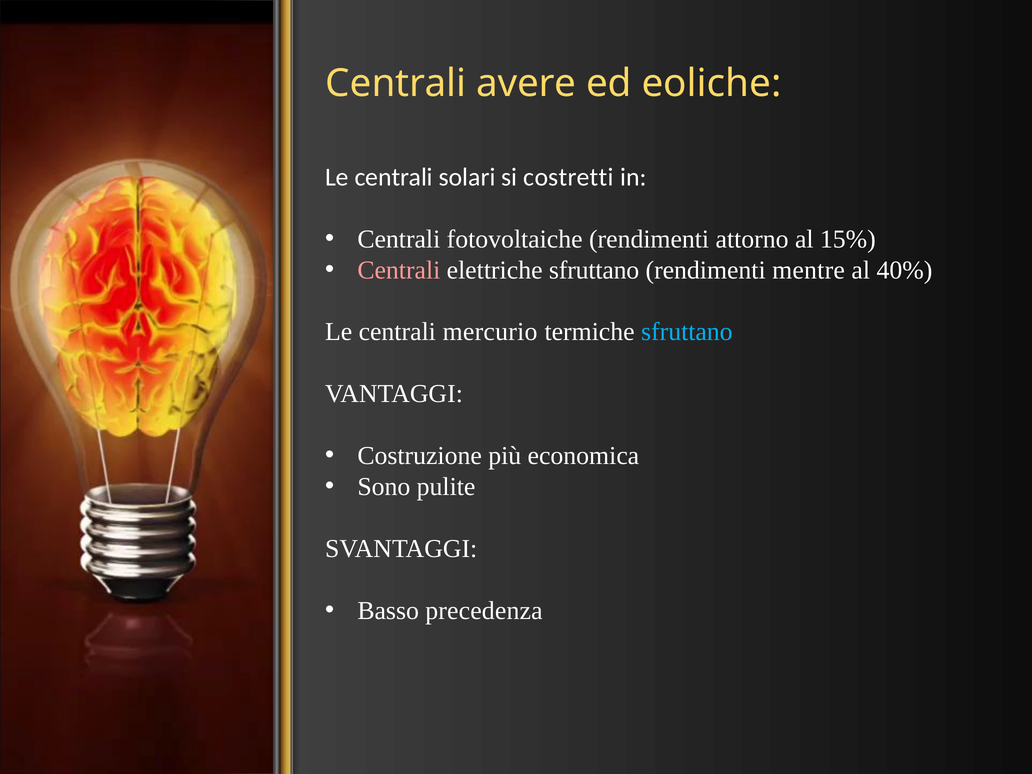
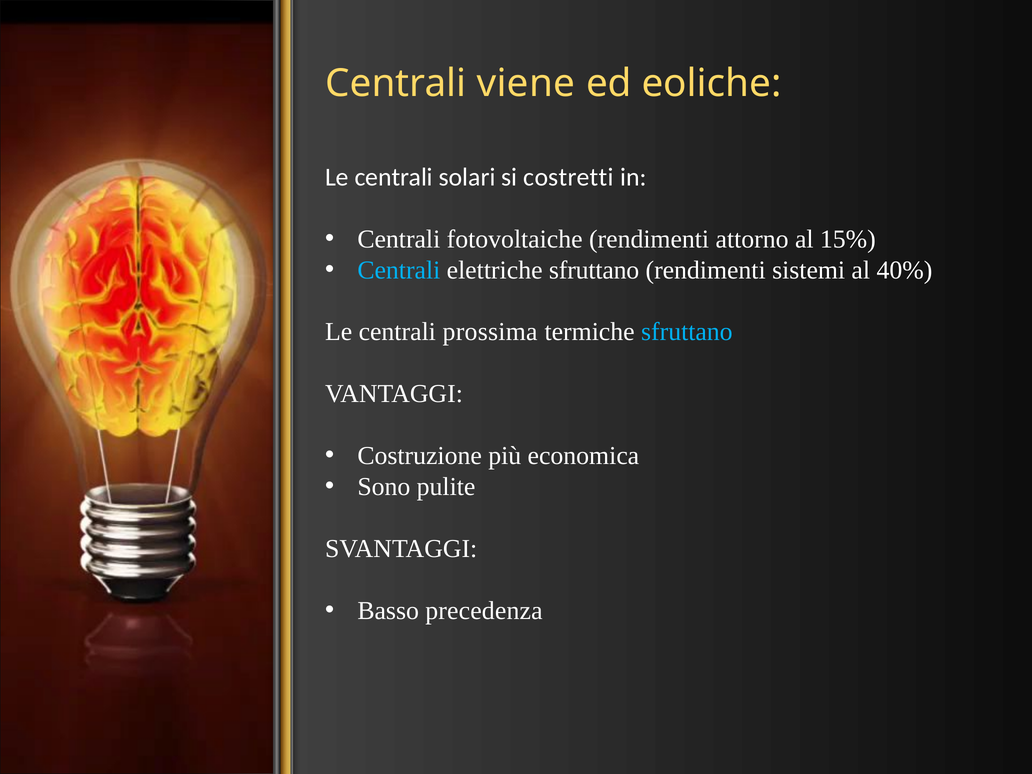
avere: avere -> viene
Centrali at (399, 270) colour: pink -> light blue
mentre: mentre -> sistemi
mercurio: mercurio -> prossima
